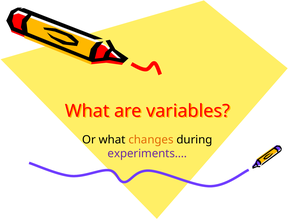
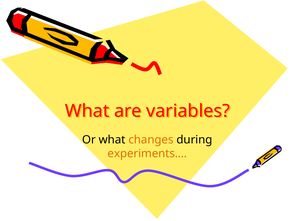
experiments… colour: purple -> orange
